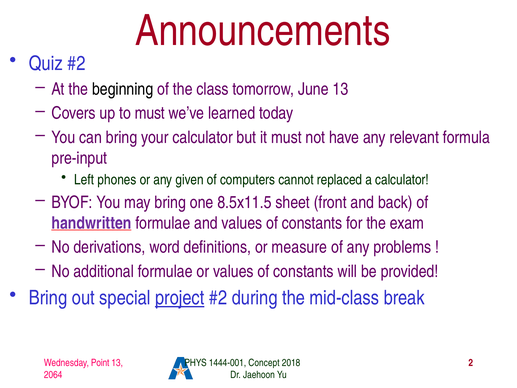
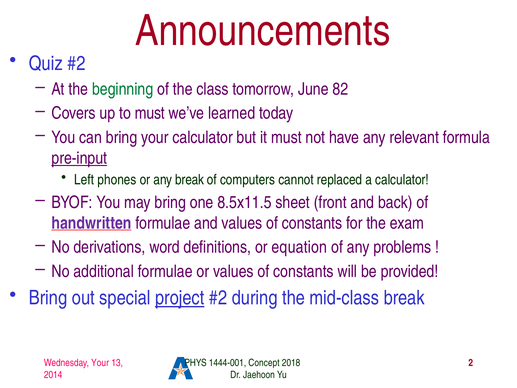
beginning colour: black -> green
June 13: 13 -> 82
pre-input underline: none -> present
any given: given -> break
measure: measure -> equation
Wednesday Point: Point -> Your
2064: 2064 -> 2014
